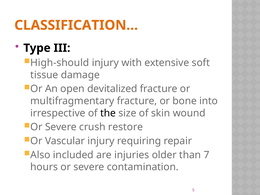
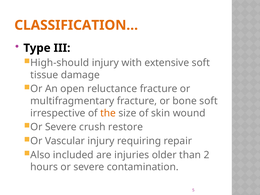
devitalized: devitalized -> reluctance
bone into: into -> soft
the colour: black -> orange
7: 7 -> 2
